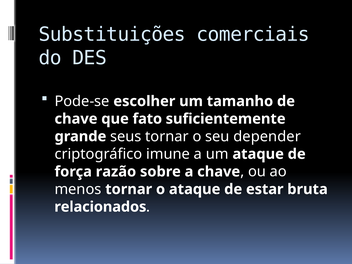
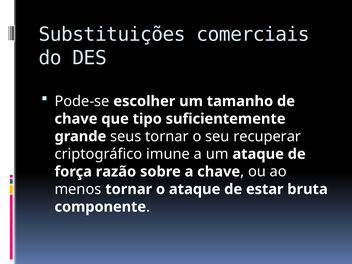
fato: fato -> tipo
depender: depender -> recuperar
relacionados: relacionados -> componente
